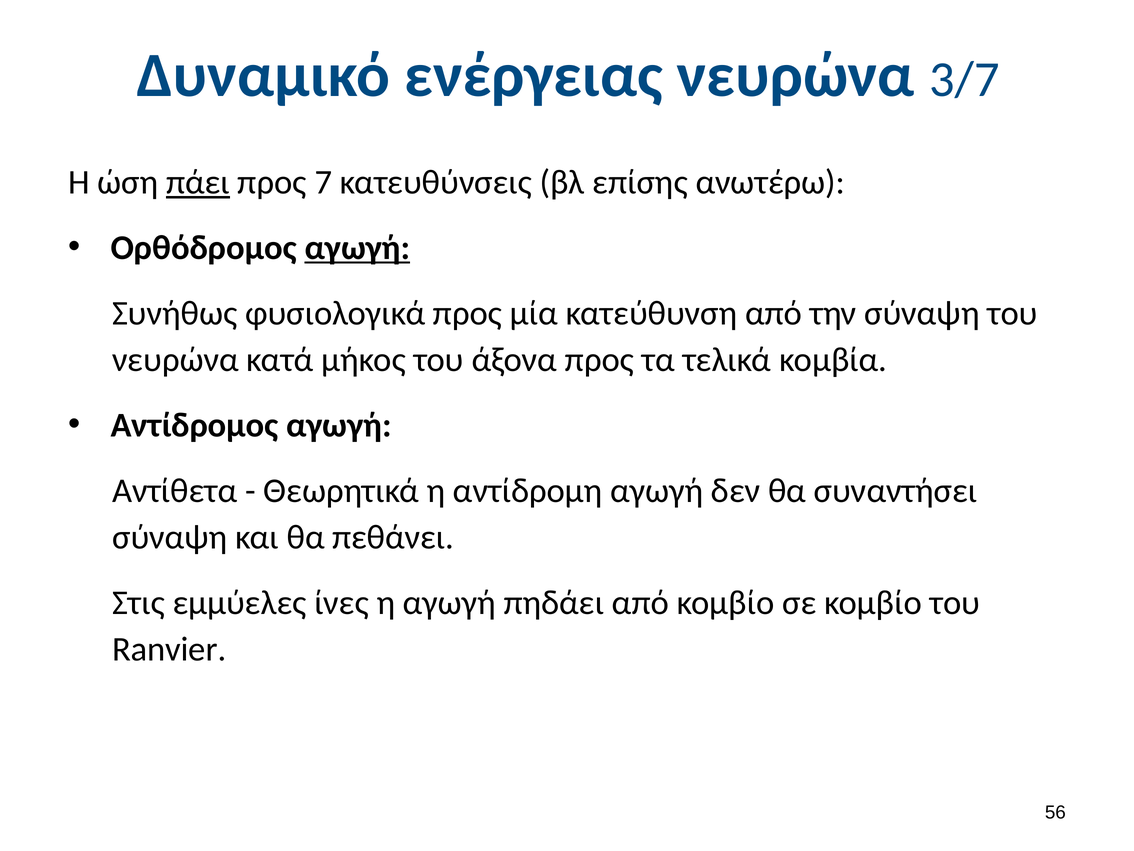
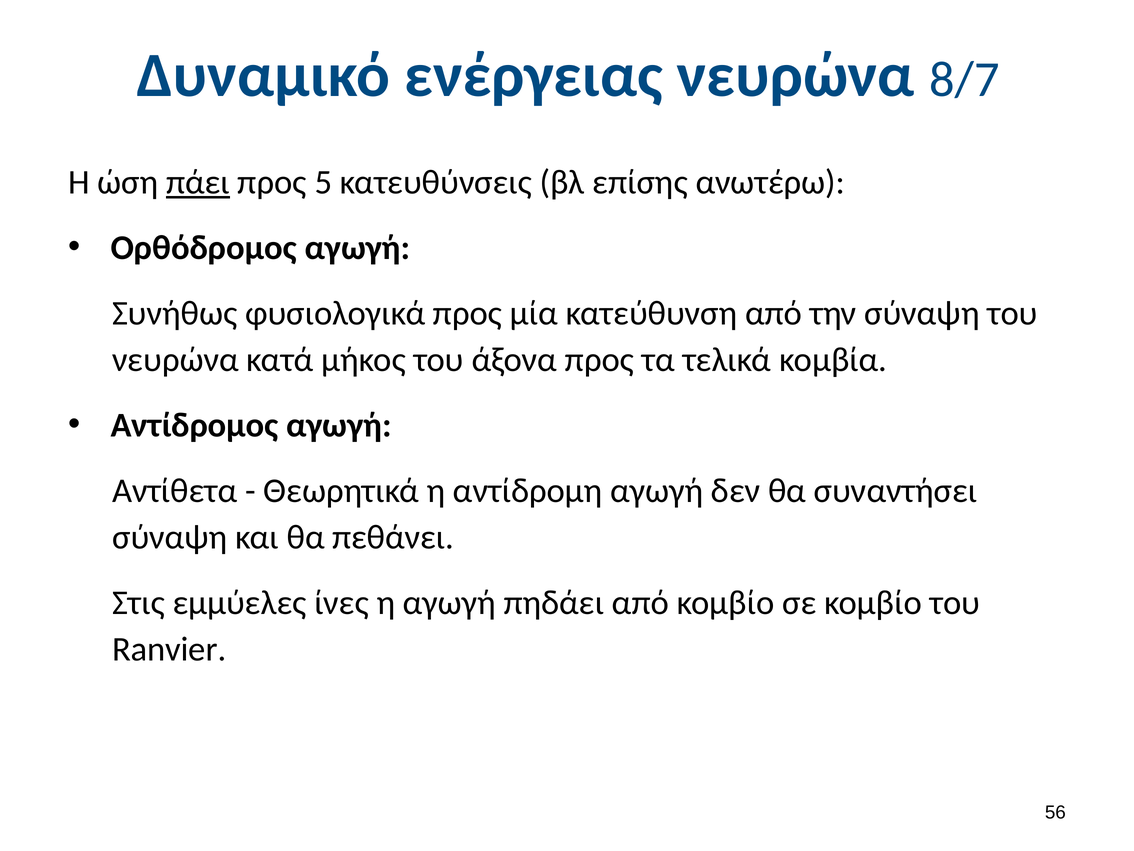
3/7: 3/7 -> 8/7
7: 7 -> 5
αγωγή at (357, 248) underline: present -> none
